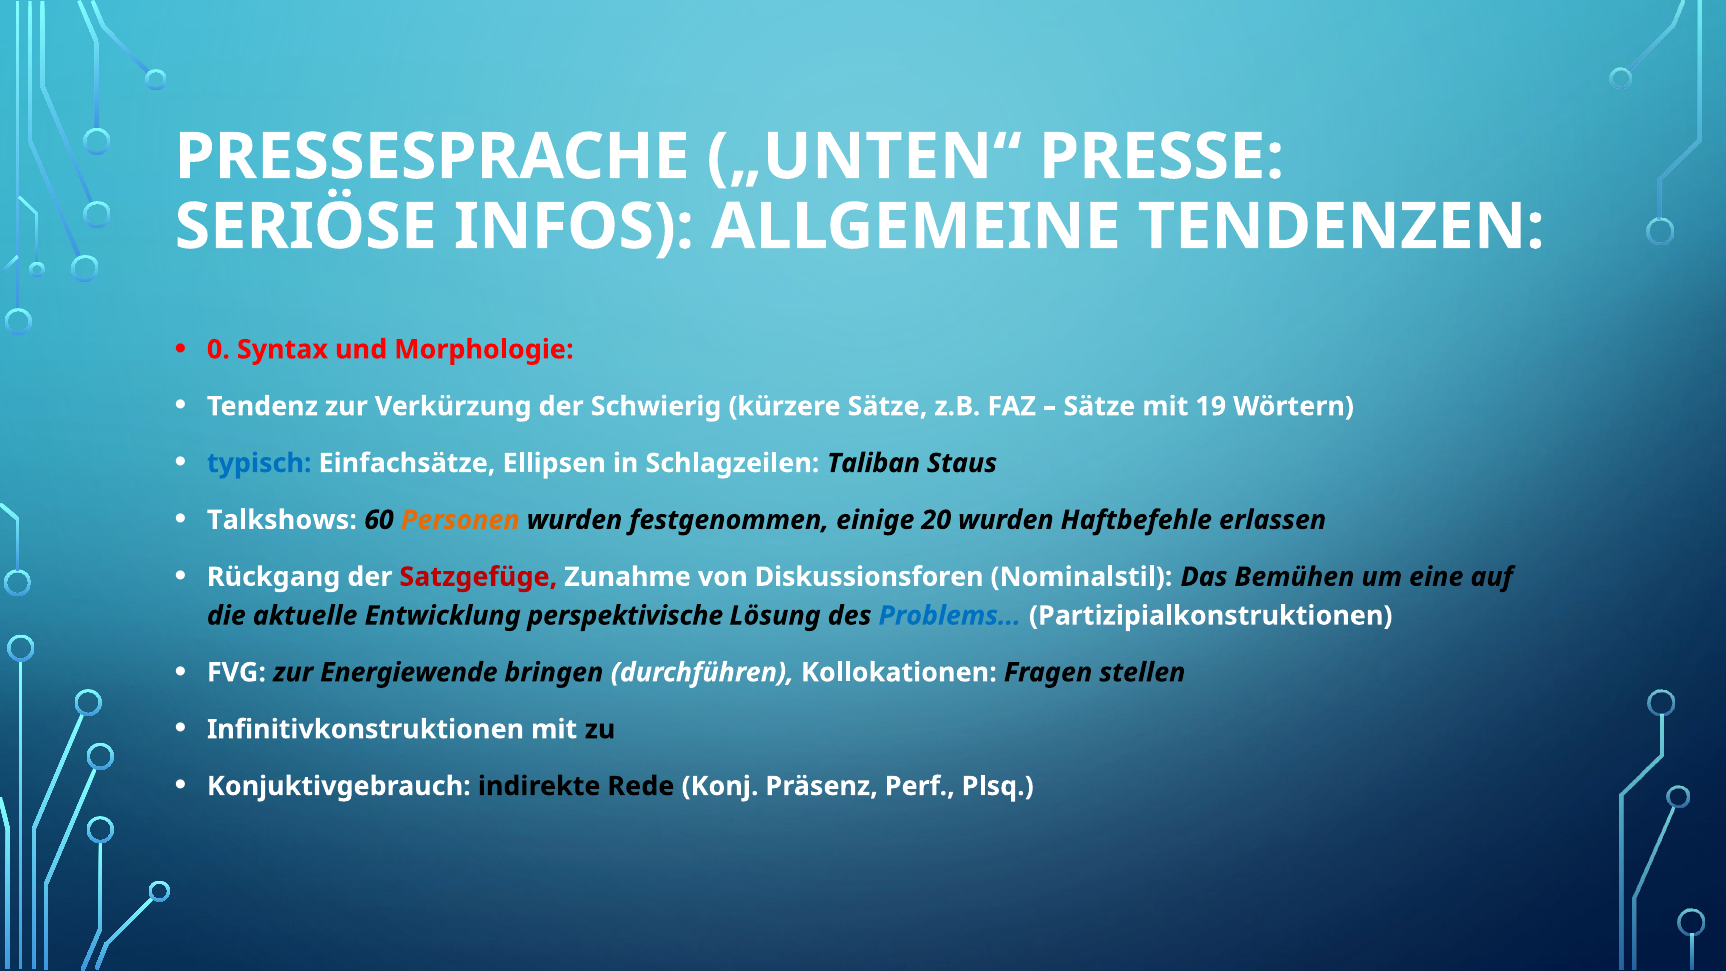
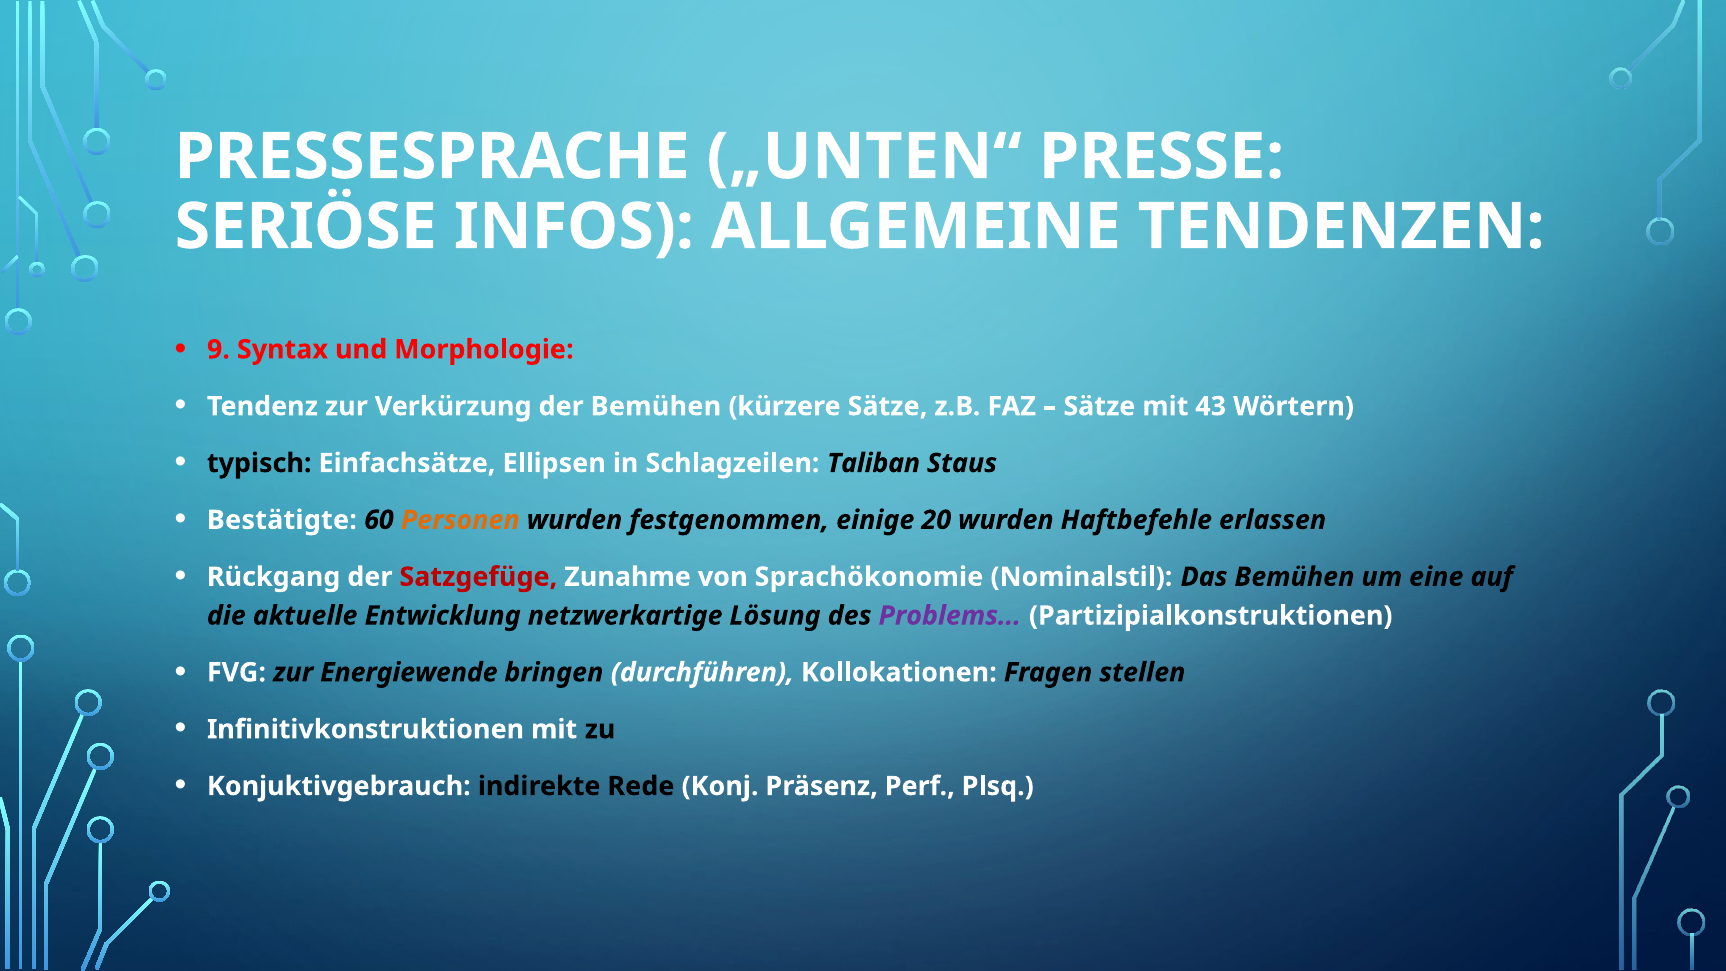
0: 0 -> 9
der Schwierig: Schwierig -> Bemühen
19: 19 -> 43
typisch colour: blue -> black
Talkshows: Talkshows -> Bestätigte
Diskussionsforen: Diskussionsforen -> Sprachökonomie
perspektivische: perspektivische -> netzwerkartige
Problems colour: blue -> purple
